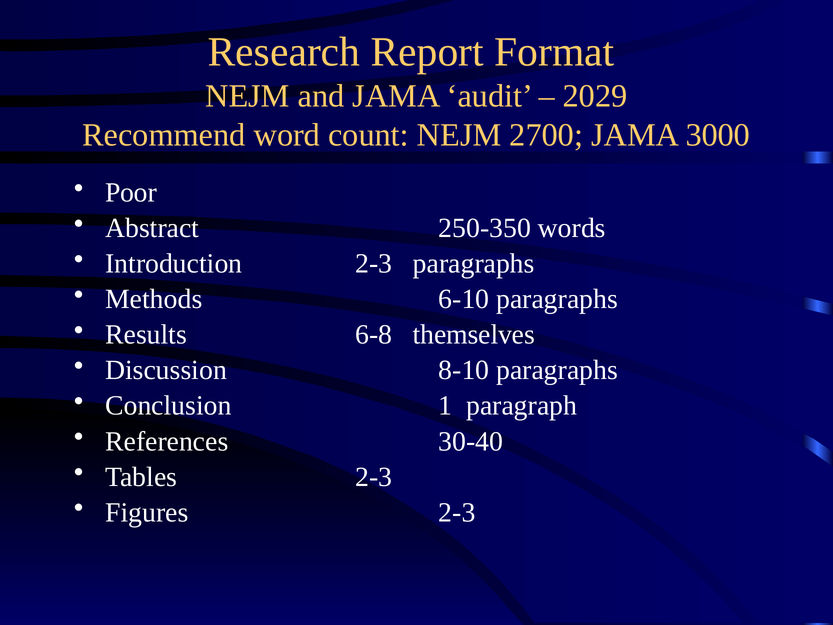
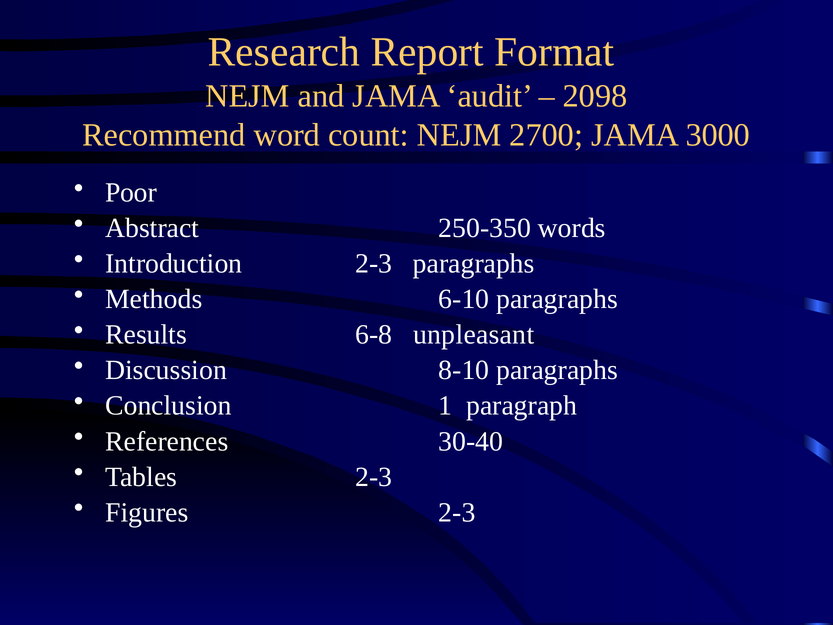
2029: 2029 -> 2098
themselves: themselves -> unpleasant
